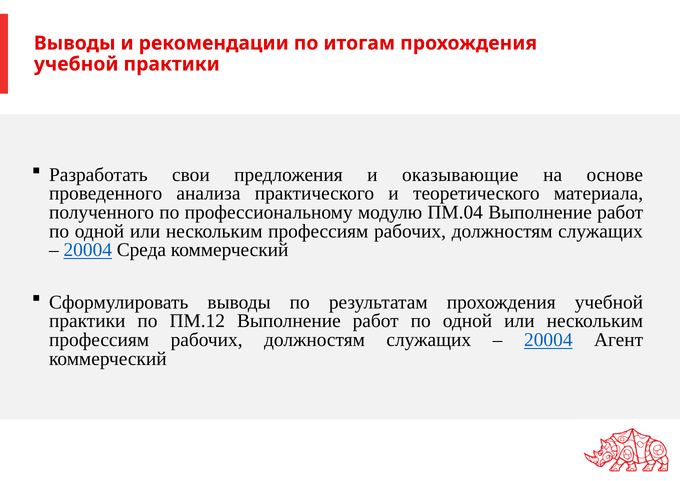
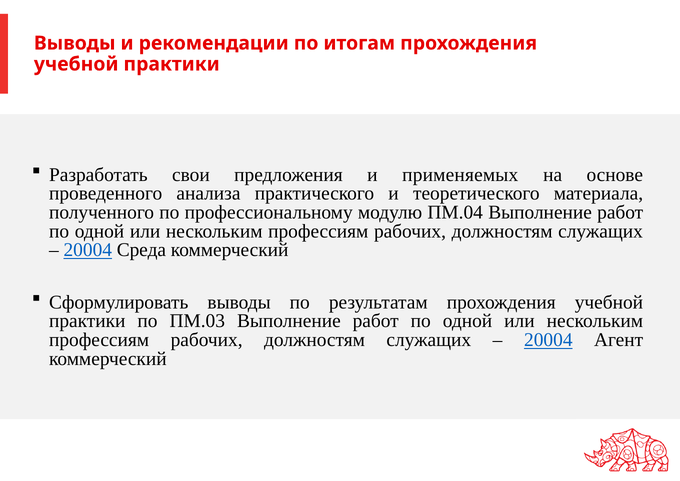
оказывающие: оказывающие -> применяемых
ПМ.12: ПМ.12 -> ПМ.03
